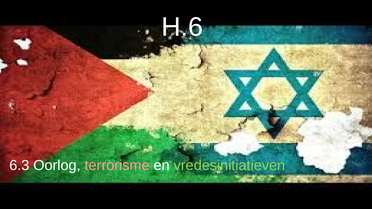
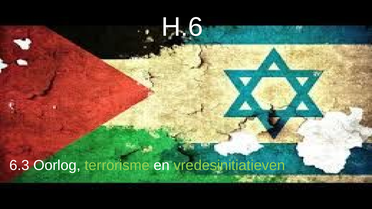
terrorisme colour: pink -> light green
